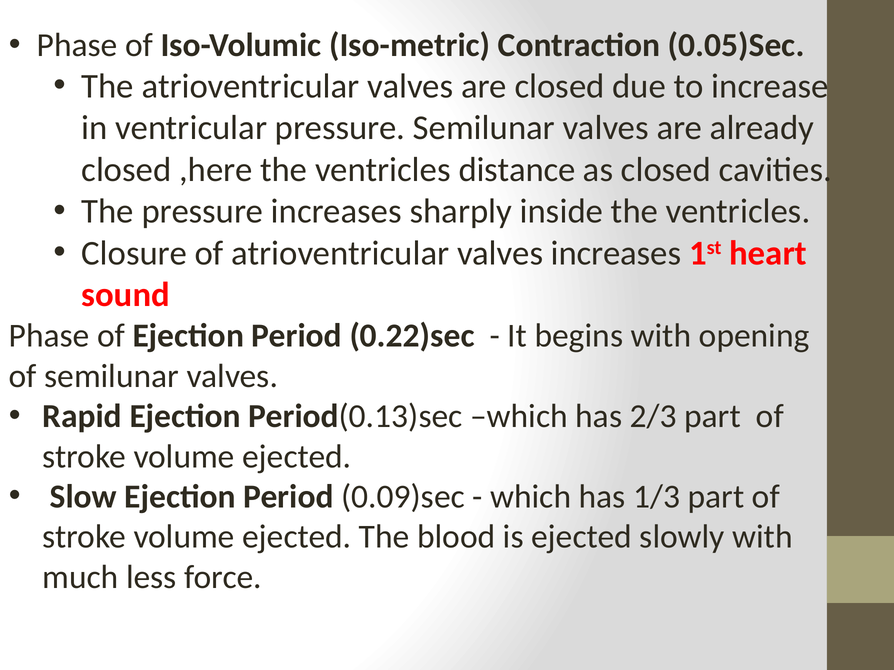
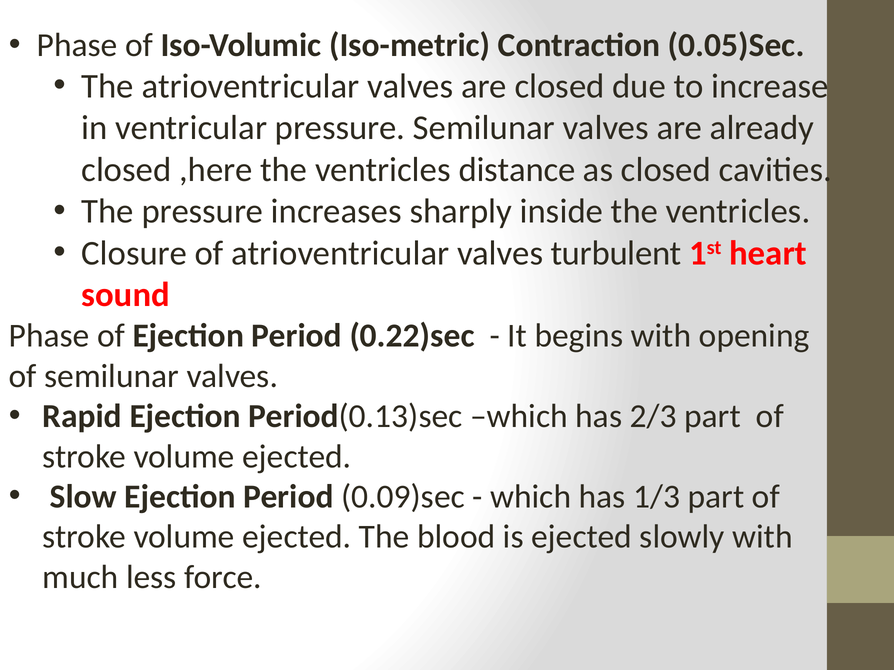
valves increases: increases -> turbulent
